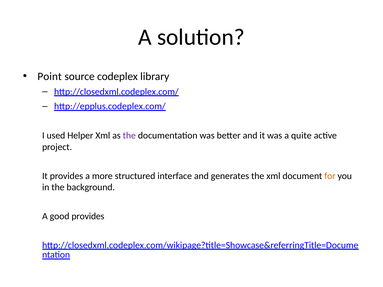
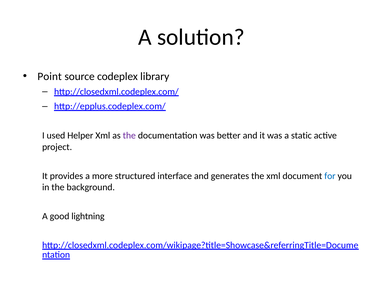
quite: quite -> static
for colour: orange -> blue
good provides: provides -> lightning
